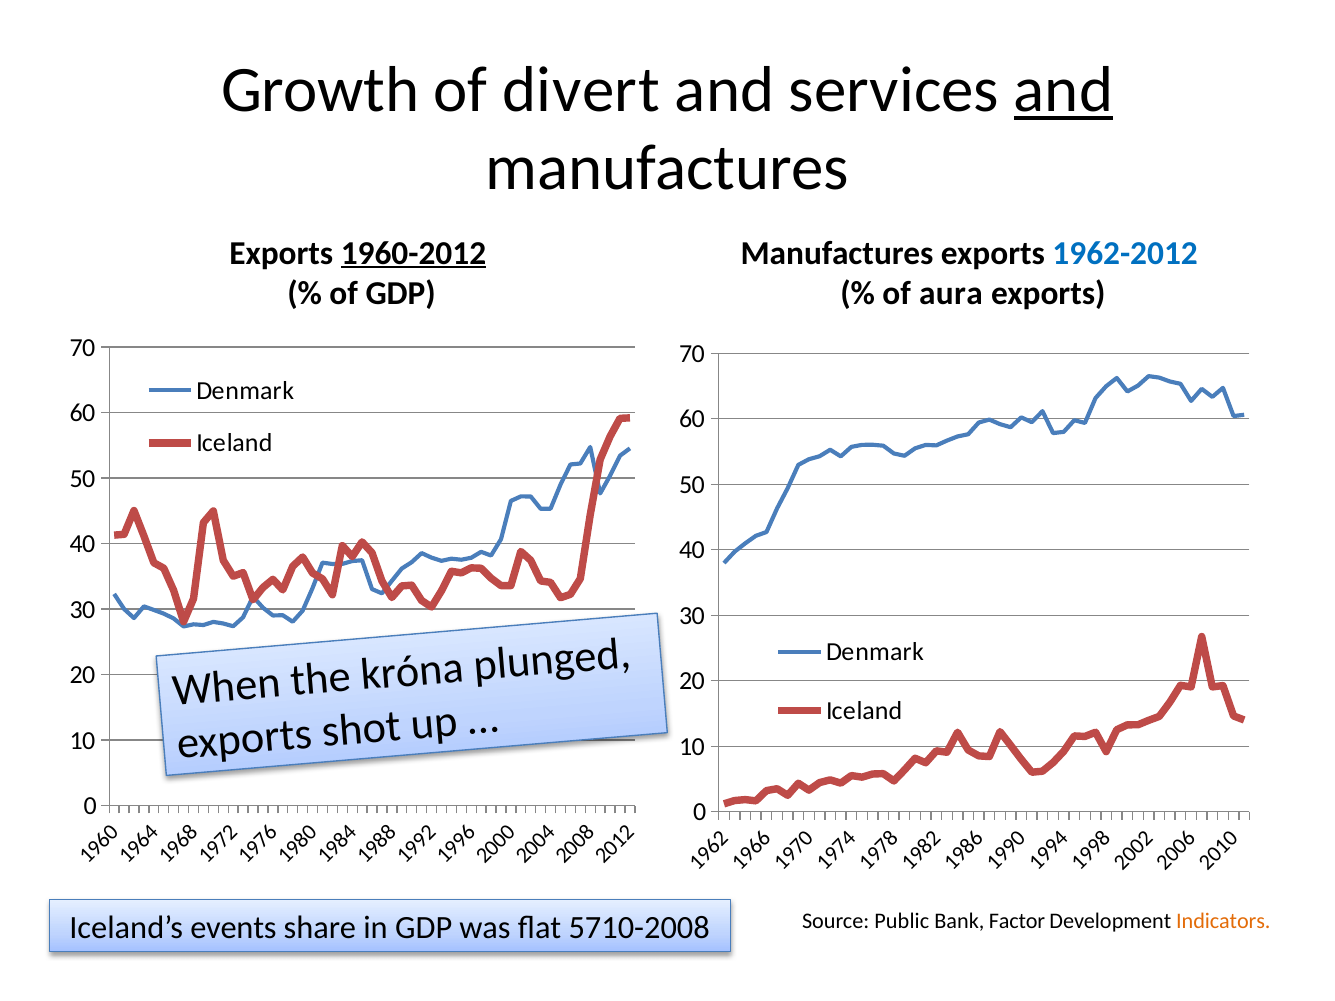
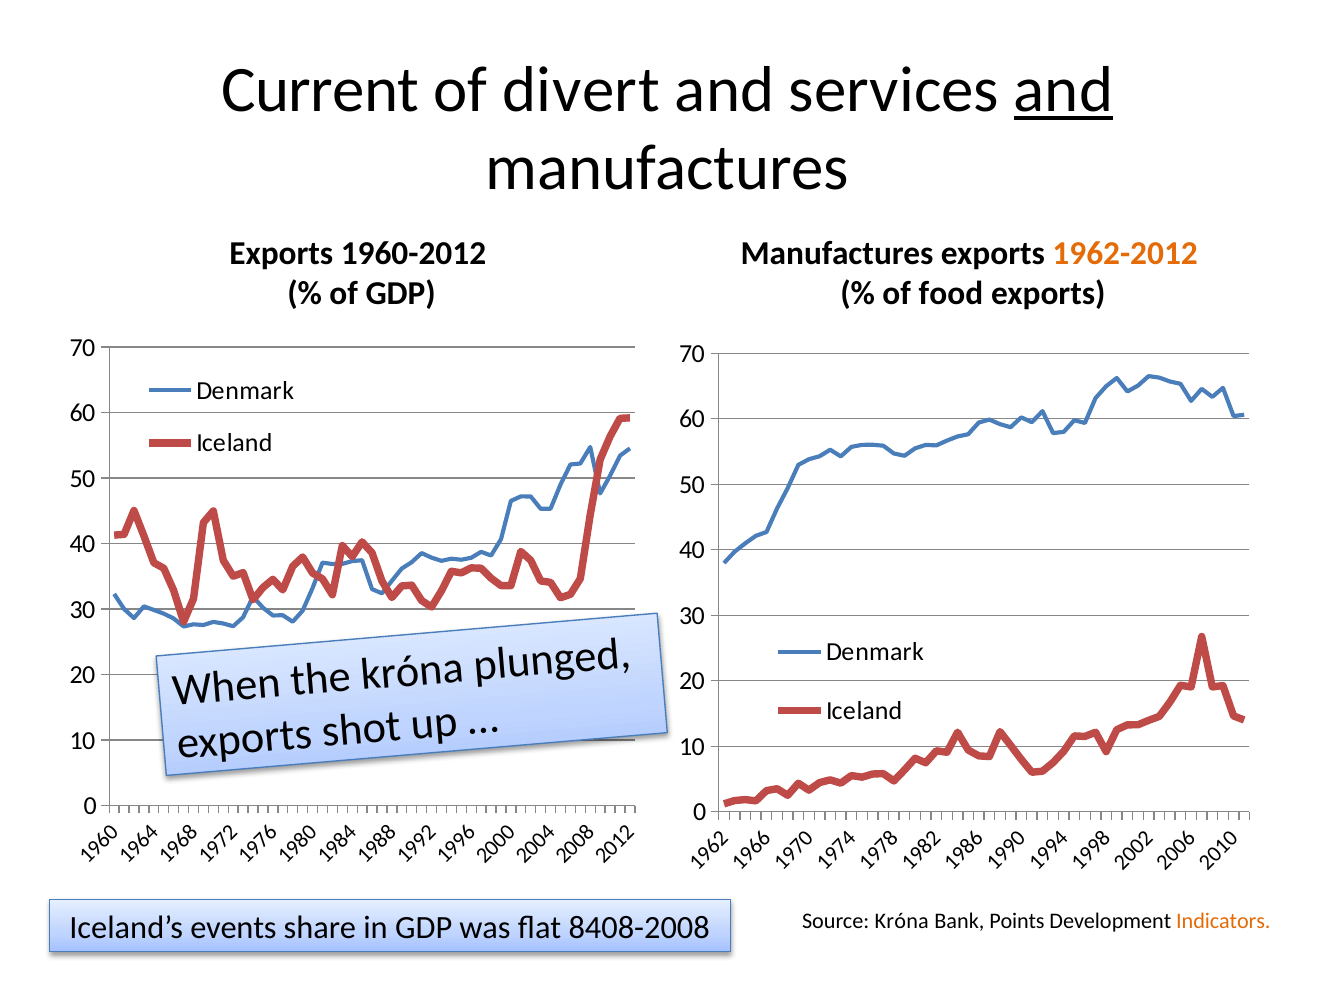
Growth: Growth -> Current
1960-2012 underline: present -> none
1962-2012 colour: blue -> orange
aura: aura -> food
Source Public: Public -> Króna
Factor: Factor -> Points
5710-2008: 5710-2008 -> 8408-2008
